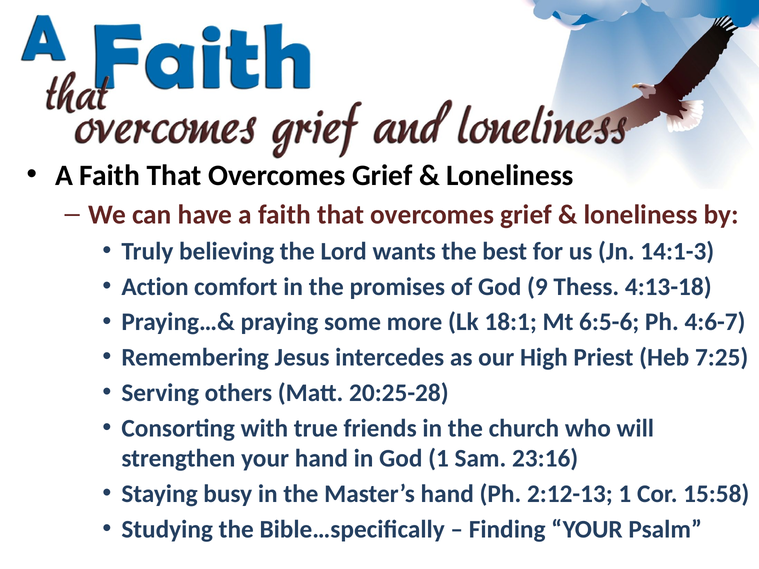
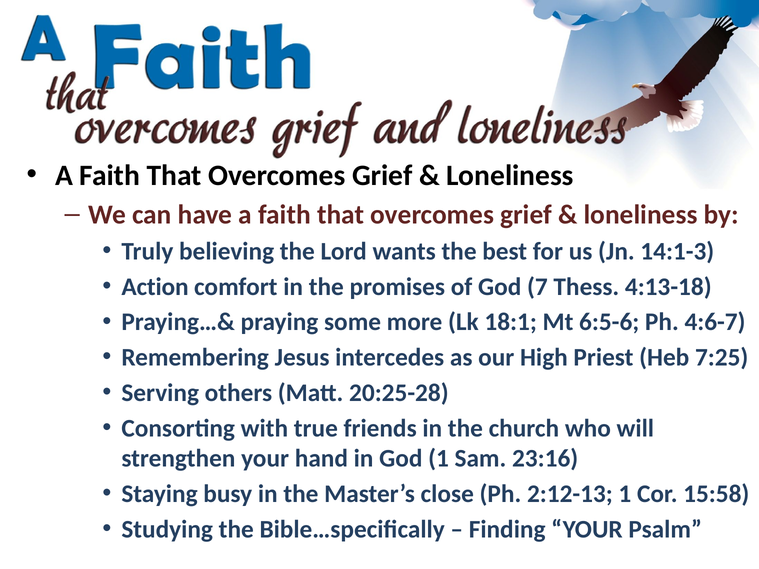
9: 9 -> 7
Master’s hand: hand -> close
